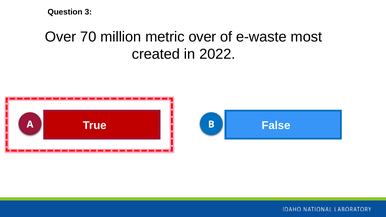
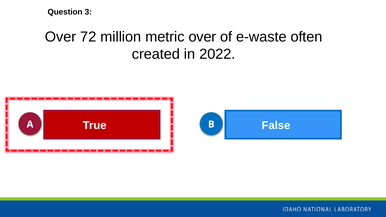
70: 70 -> 72
most: most -> often
